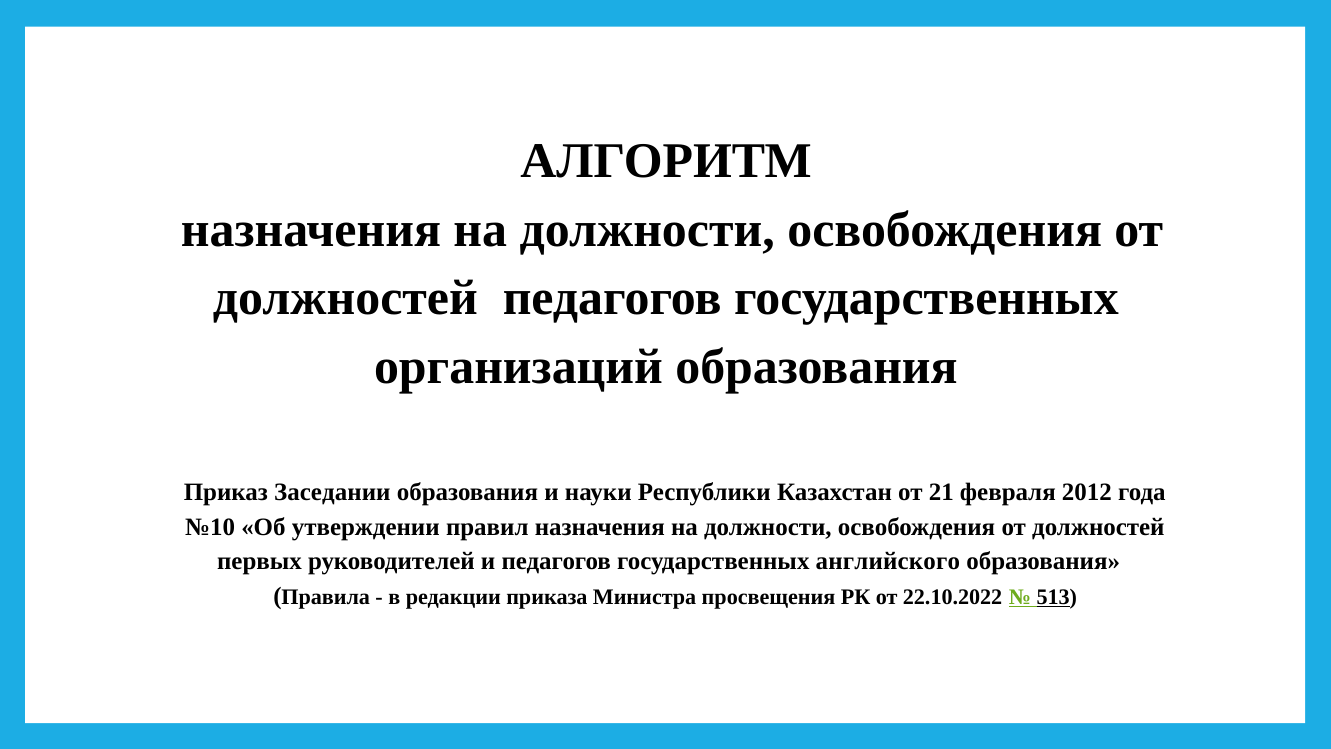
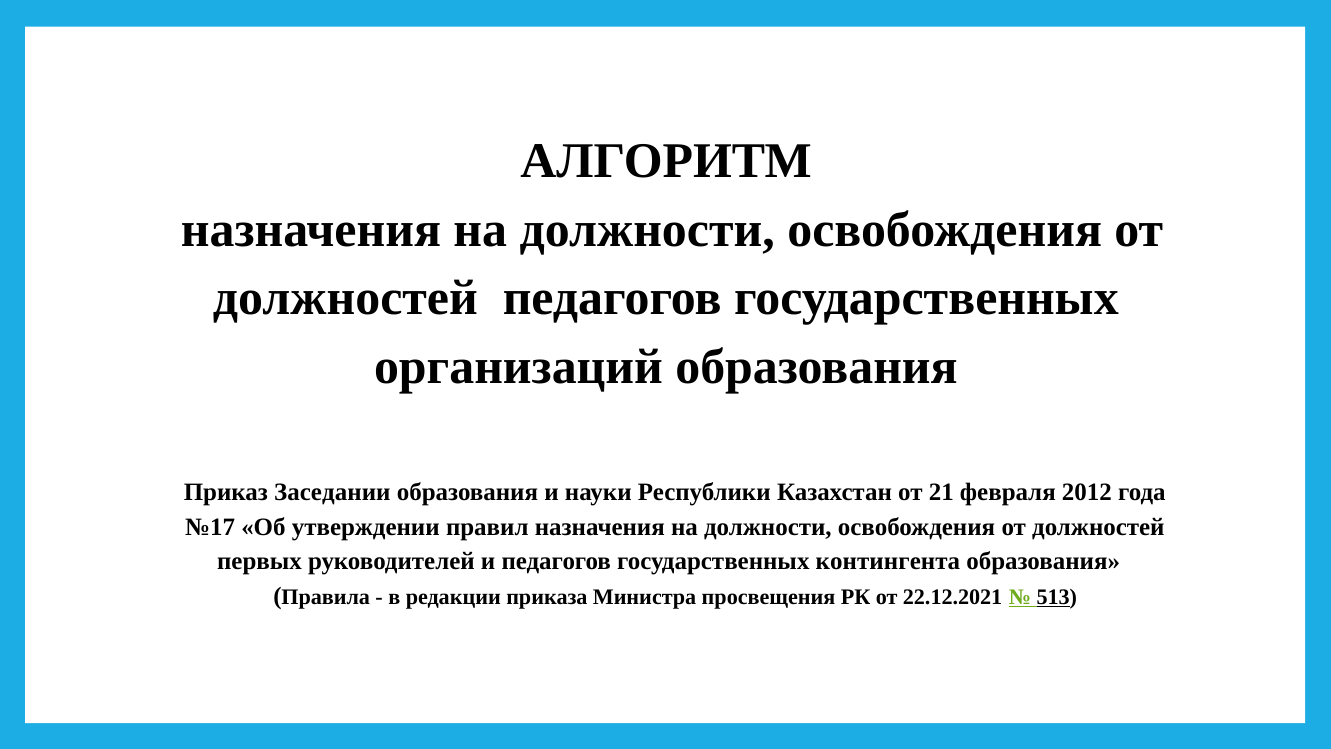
№10: №10 -> №17
английского: английского -> контингента
22.10.2022: 22.10.2022 -> 22.12.2021
